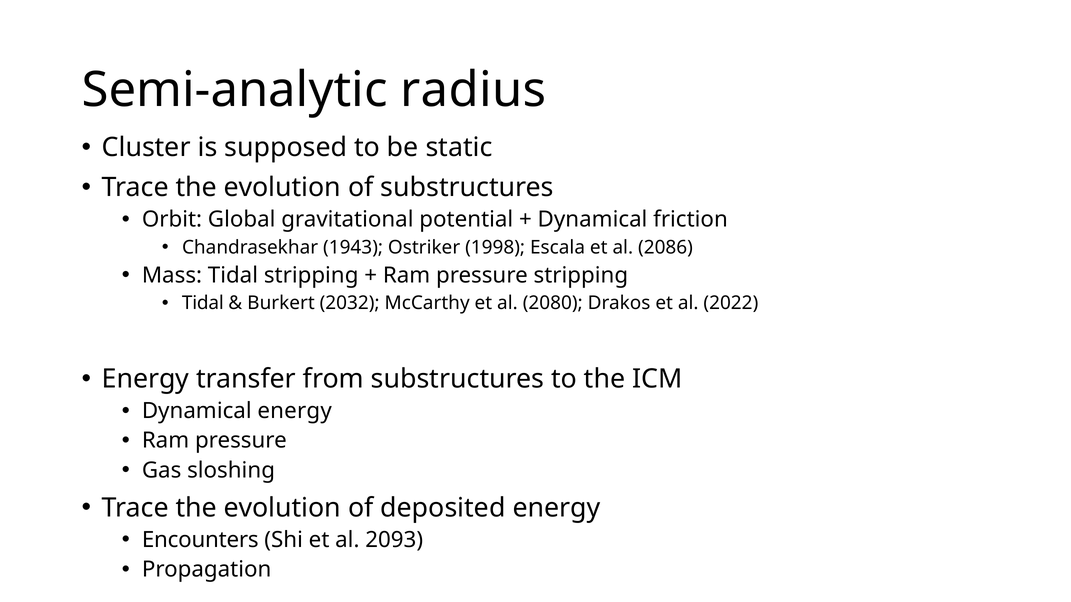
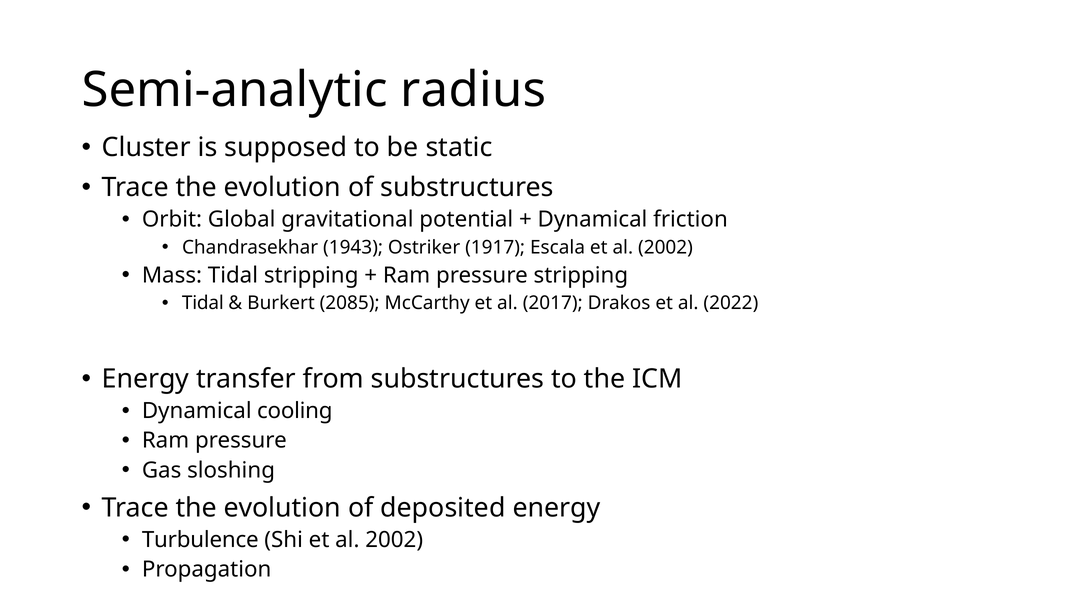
1998: 1998 -> 1917
Escala et al 2086: 2086 -> 2002
2032: 2032 -> 2085
2080: 2080 -> 2017
Dynamical energy: energy -> cooling
Encounters: Encounters -> Turbulence
Shi et al 2093: 2093 -> 2002
